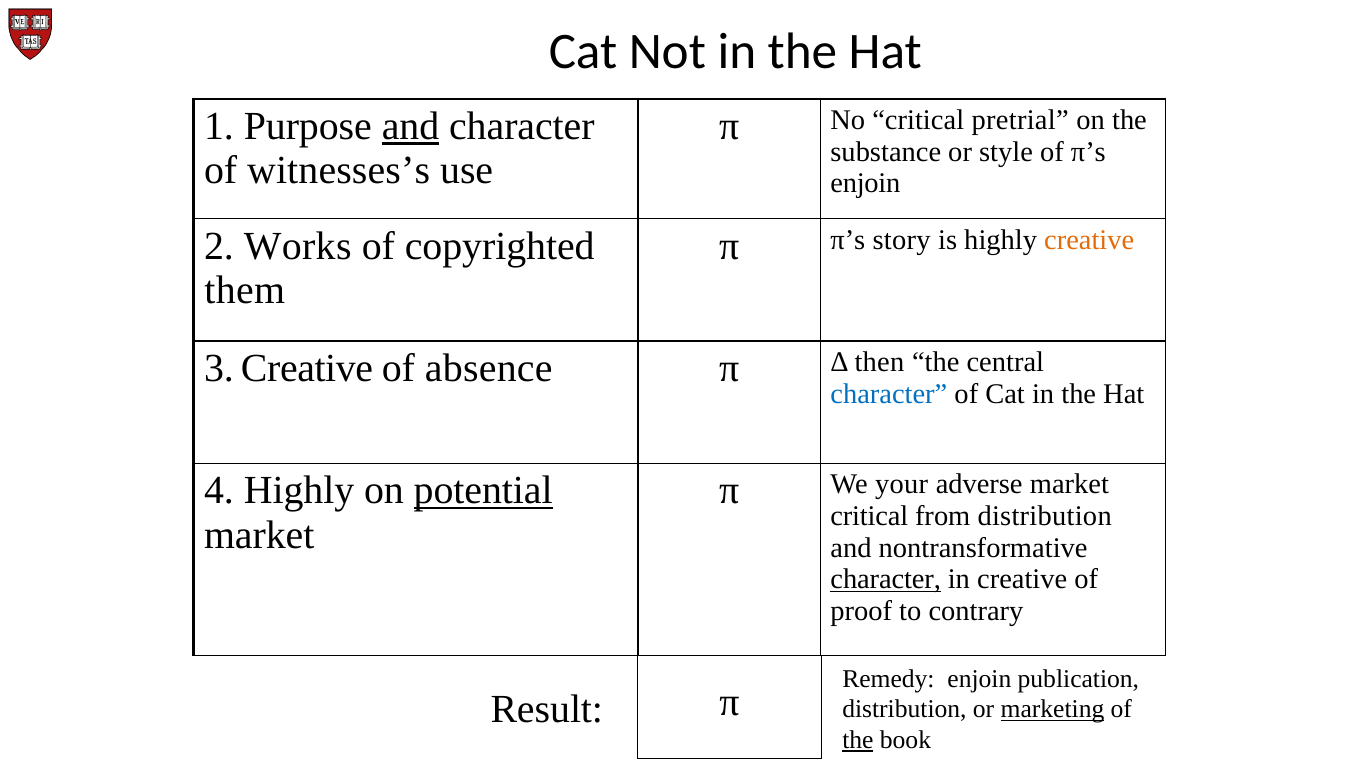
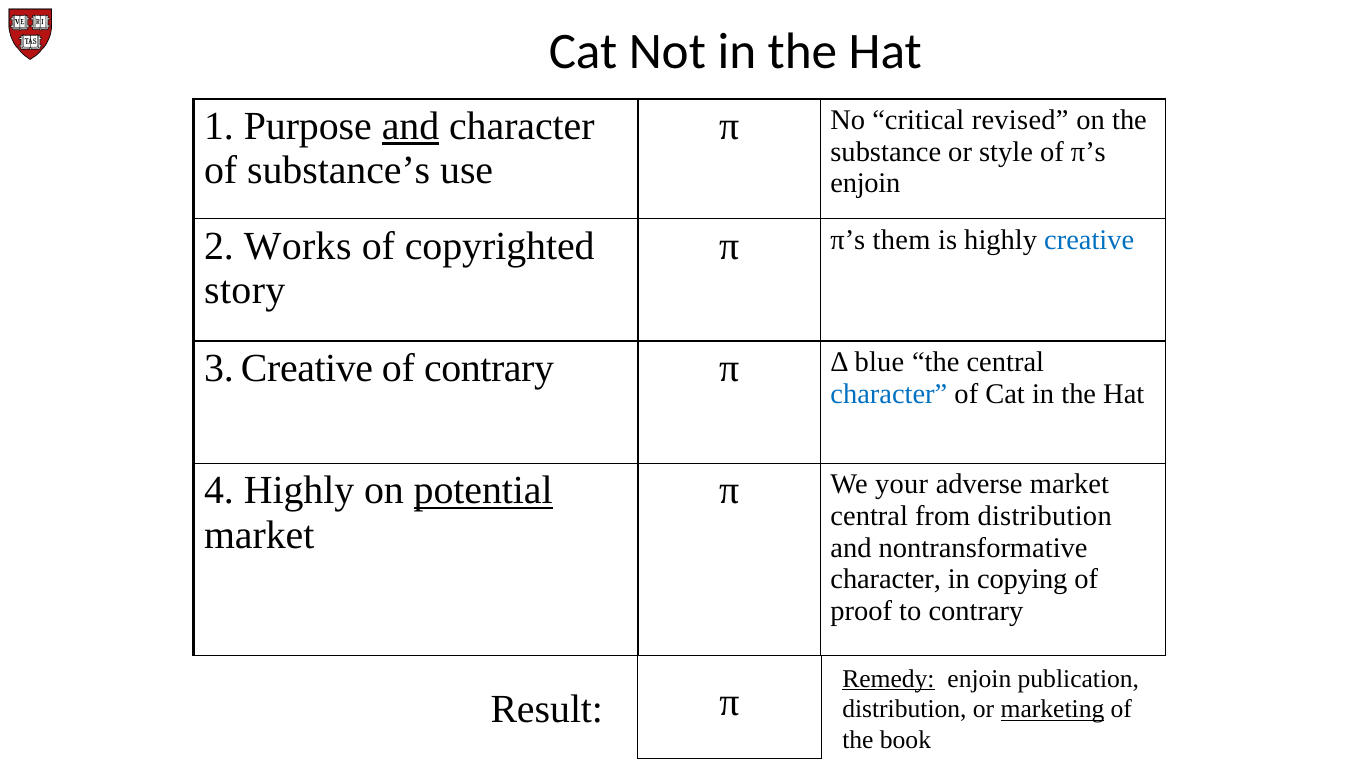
pretrial: pretrial -> revised
witnesses’s: witnesses’s -> substance’s
story: story -> them
creative at (1089, 240) colour: orange -> blue
them: them -> story
of absence: absence -> contrary
then: then -> blue
critical at (869, 516): critical -> central
character at (886, 579) underline: present -> none
in creative: creative -> copying
Remedy underline: none -> present
the at (858, 740) underline: present -> none
